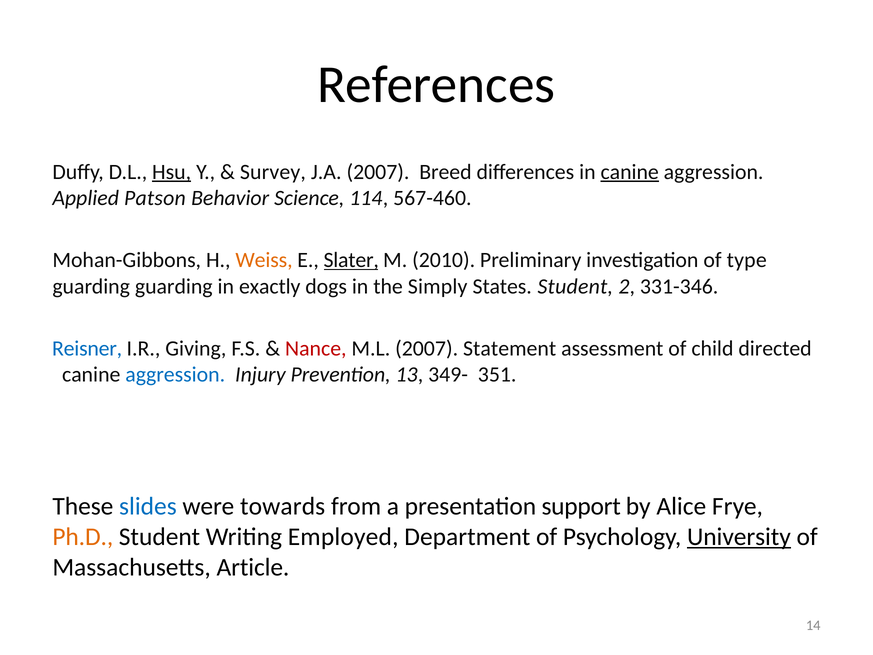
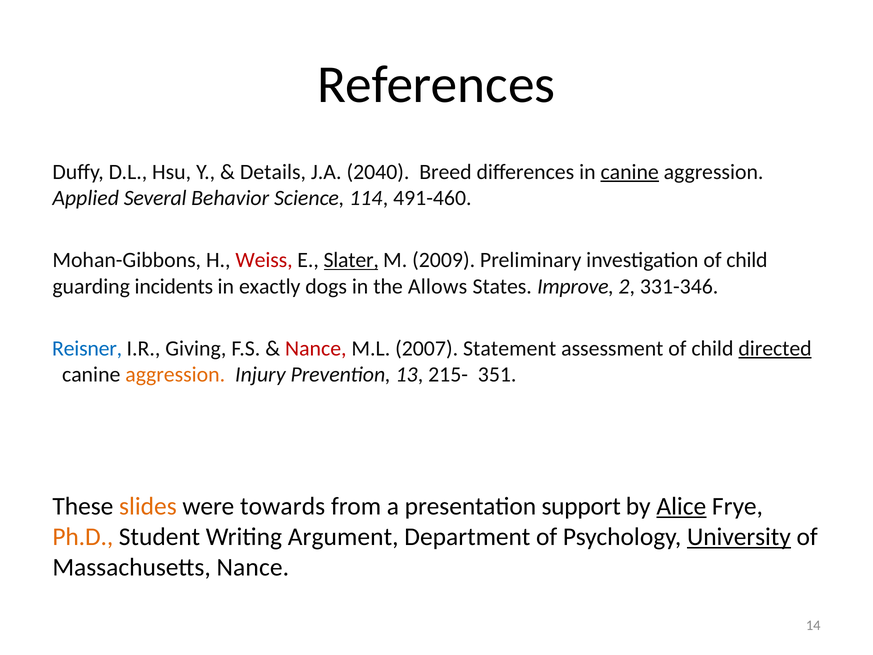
Hsu underline: present -> none
Survey: Survey -> Details
J.A 2007: 2007 -> 2040
Patson: Patson -> Several
567-460: 567-460 -> 491-460
Weiss colour: orange -> red
2010: 2010 -> 2009
investigation of type: type -> child
guarding guarding: guarding -> incidents
Simply: Simply -> Allows
States Student: Student -> Improve
directed underline: none -> present
aggression at (175, 374) colour: blue -> orange
349-: 349- -> 215-
slides colour: blue -> orange
Alice underline: none -> present
Employed: Employed -> Argument
Massachusetts Article: Article -> Nance
